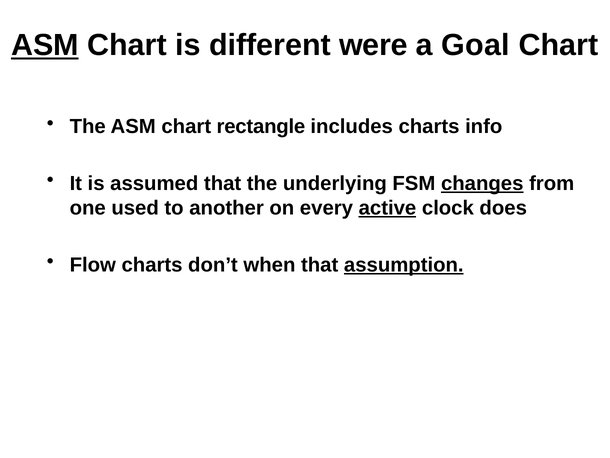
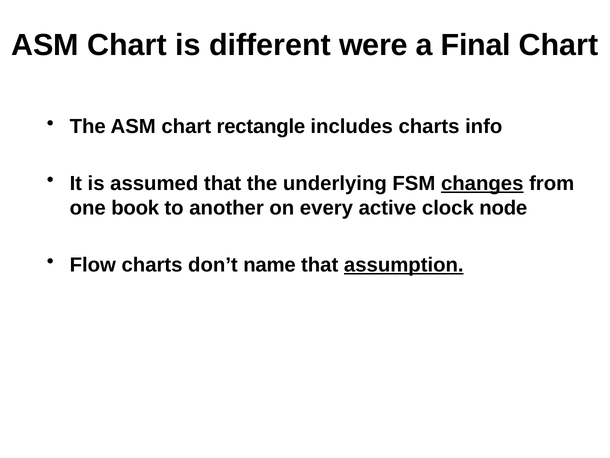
ASM at (45, 45) underline: present -> none
Goal: Goal -> Final
used: used -> book
active underline: present -> none
does: does -> node
when: when -> name
